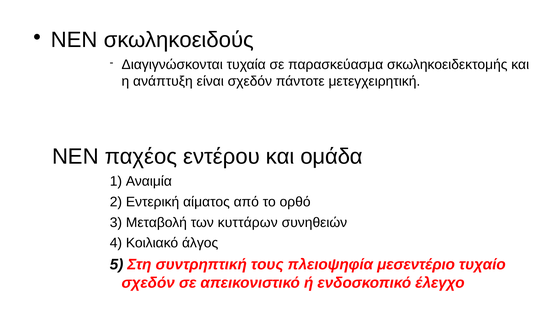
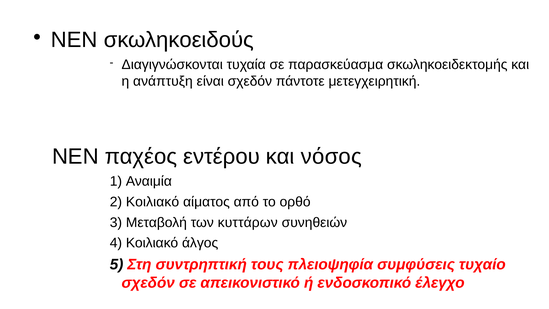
ομάδα: ομάδα -> νόσος
Εντερική at (153, 202): Εντερική -> Κοιλιακό
μεσεντέριο: μεσεντέριο -> συμφύσεις
